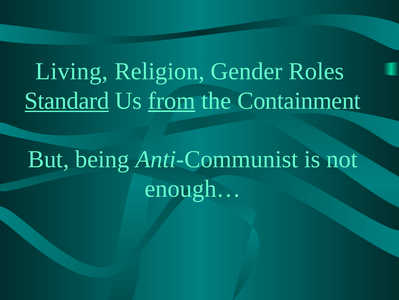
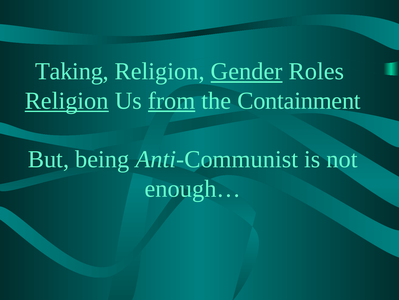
Living: Living -> Taking
Gender underline: none -> present
Standard at (67, 100): Standard -> Religion
